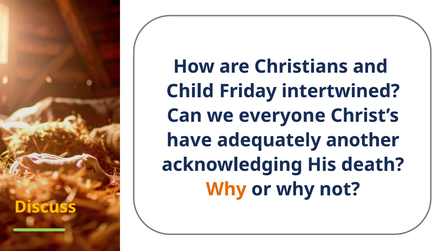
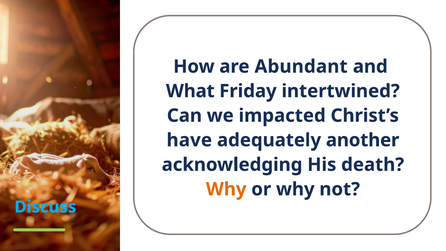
Christians: Christians -> Abundant
Child: Child -> What
everyone: everyone -> impacted
Discuss colour: yellow -> light blue
